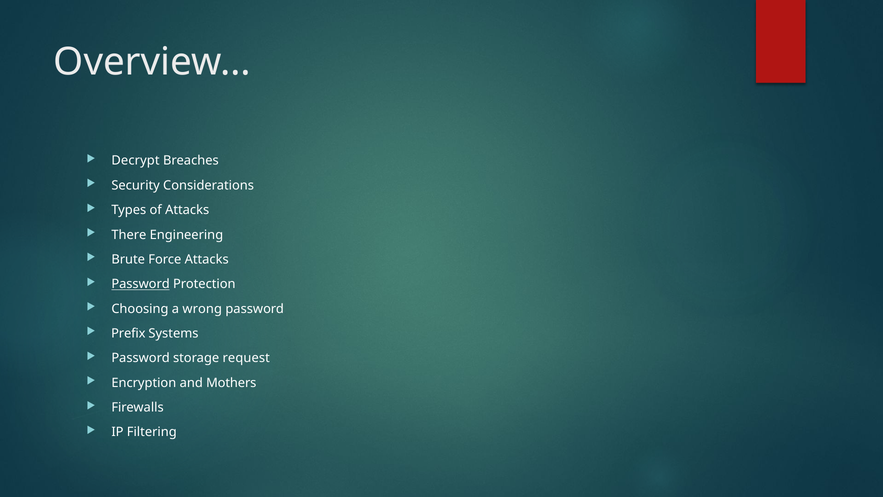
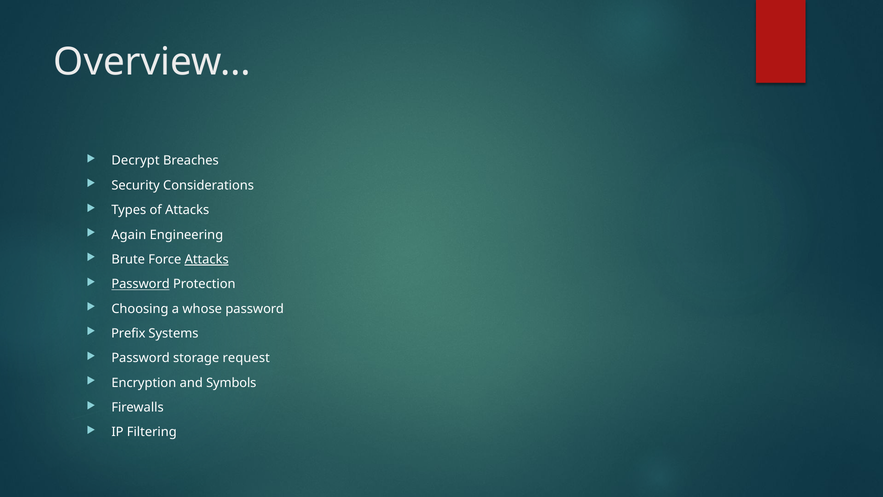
There: There -> Again
Attacks at (207, 259) underline: none -> present
wrong: wrong -> whose
Mothers: Mothers -> Symbols
